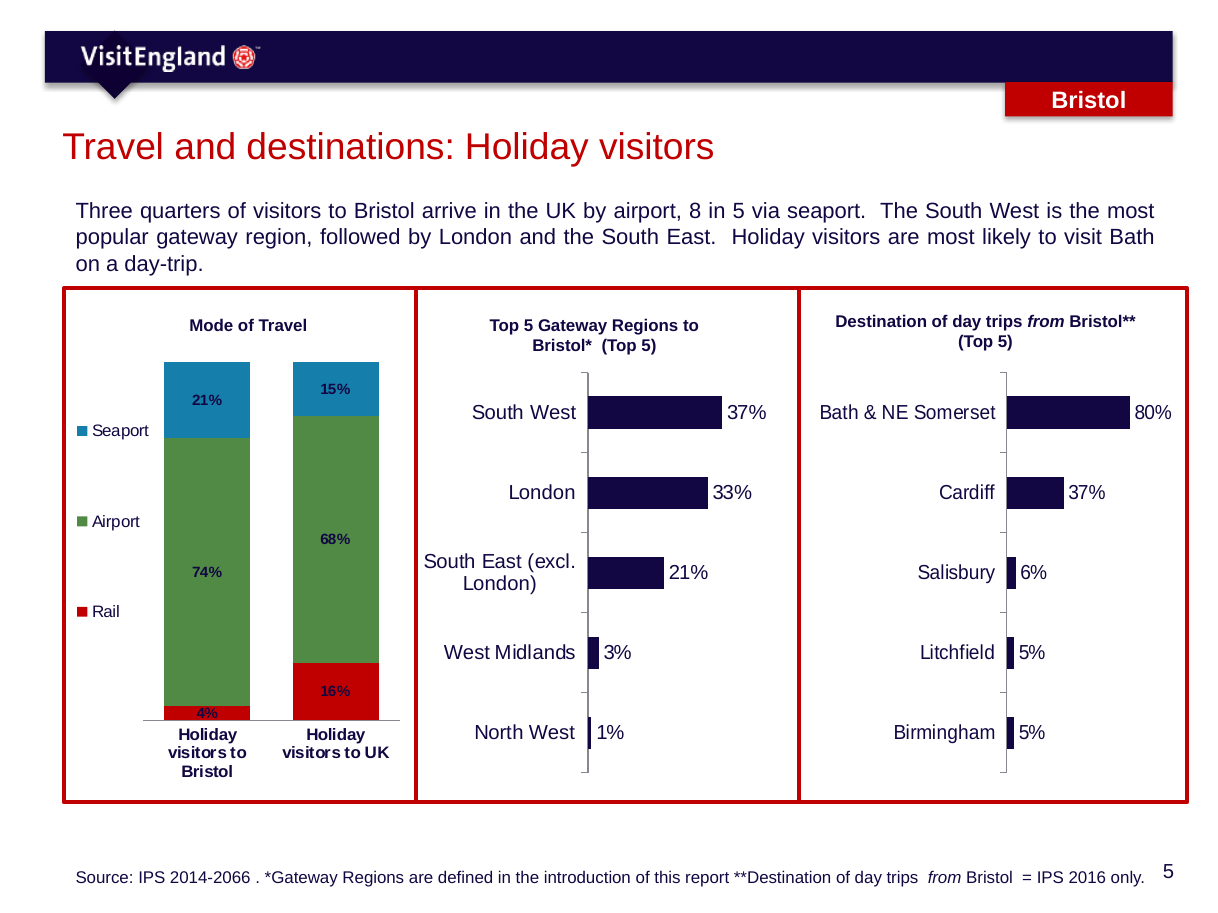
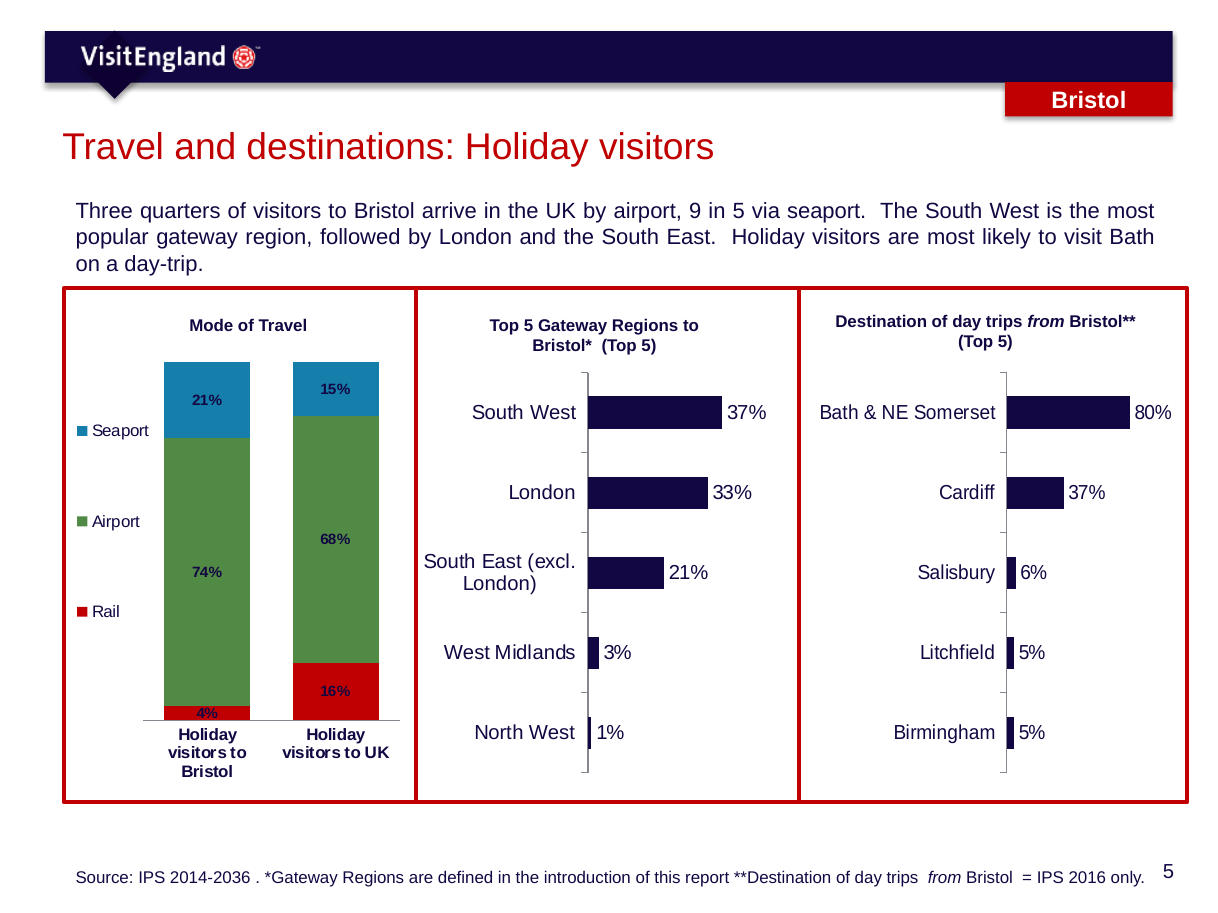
8: 8 -> 9
2014-2066: 2014-2066 -> 2014-2036
